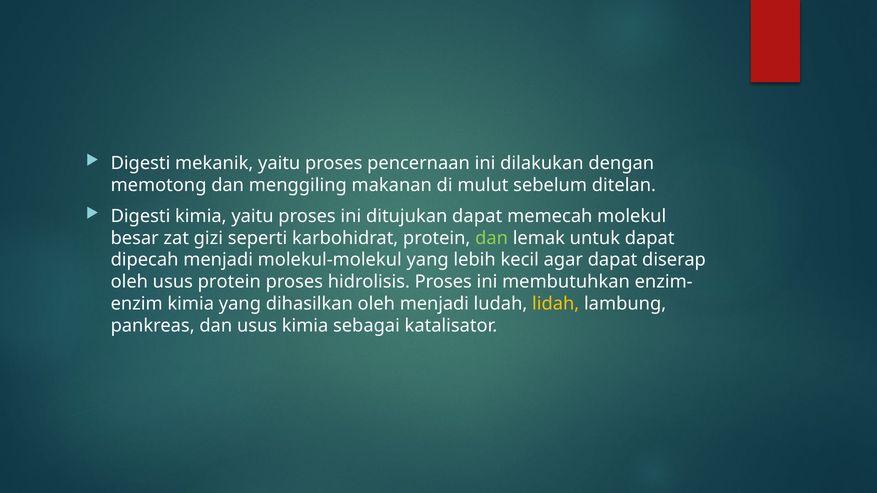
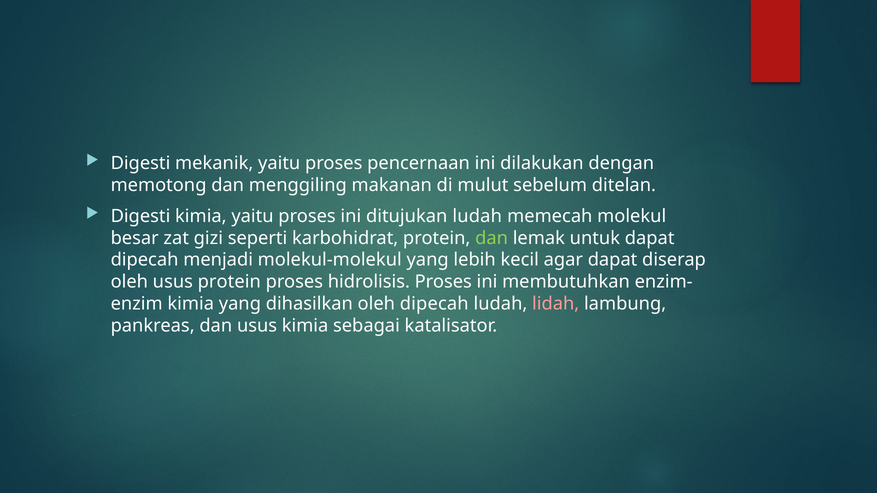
ditujukan dapat: dapat -> ludah
oleh menjadi: menjadi -> dipecah
lidah colour: yellow -> pink
